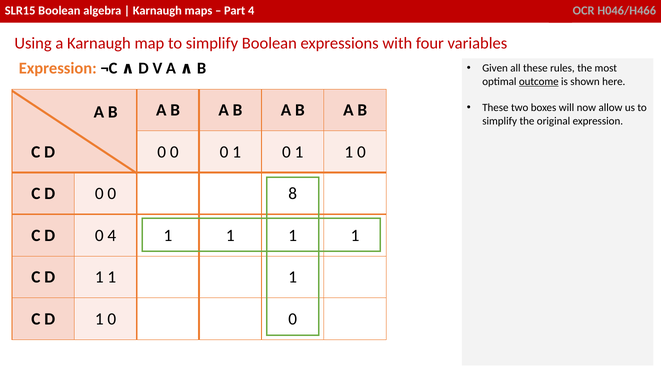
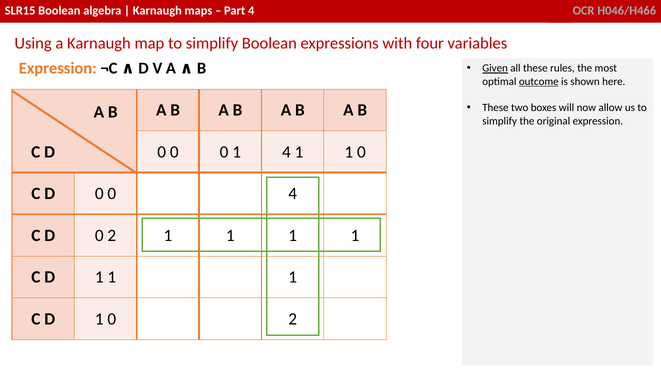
Given underline: none -> present
0 1 0: 0 -> 4
0 8: 8 -> 4
D 0 4: 4 -> 2
1 0 0: 0 -> 2
